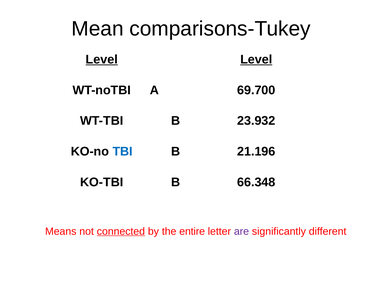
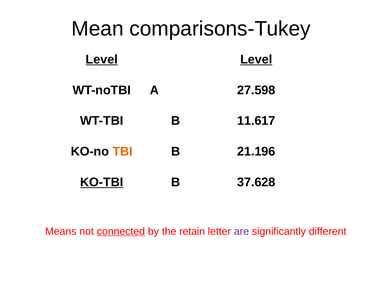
69.700: 69.700 -> 27.598
23.932: 23.932 -> 11.617
TBI colour: blue -> orange
KO-TBI underline: none -> present
66.348: 66.348 -> 37.628
entire: entire -> retain
